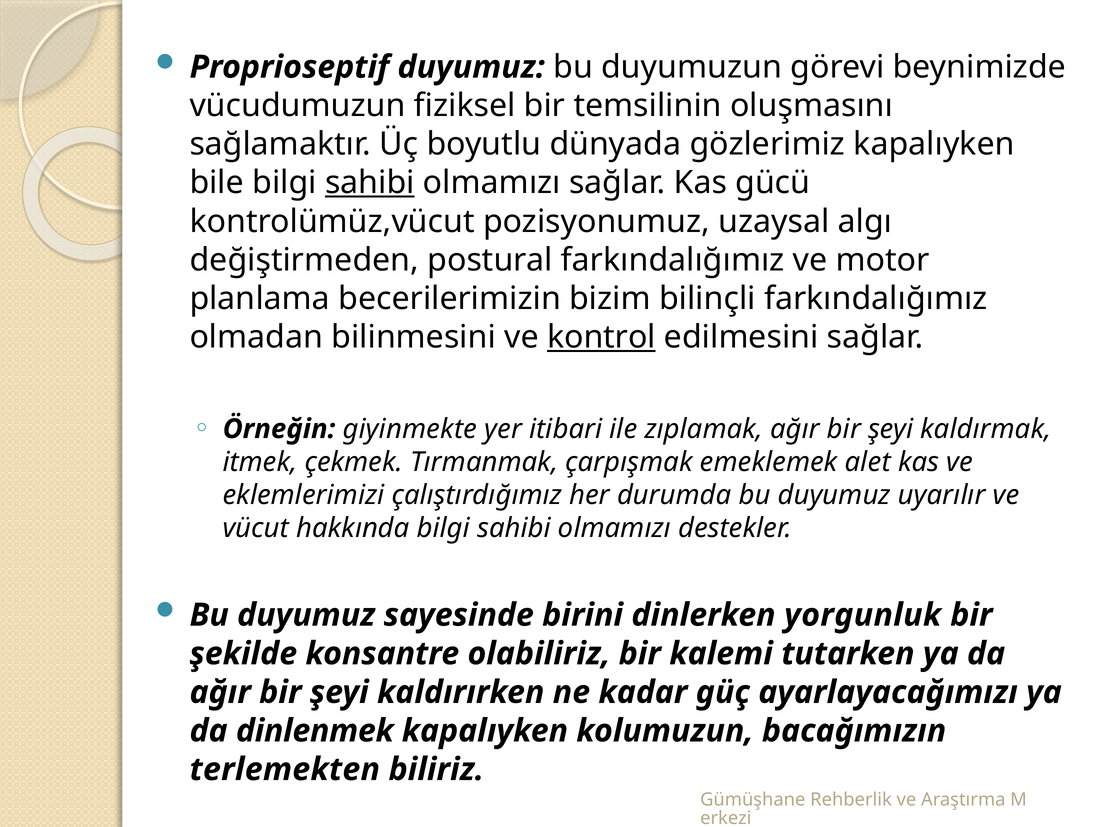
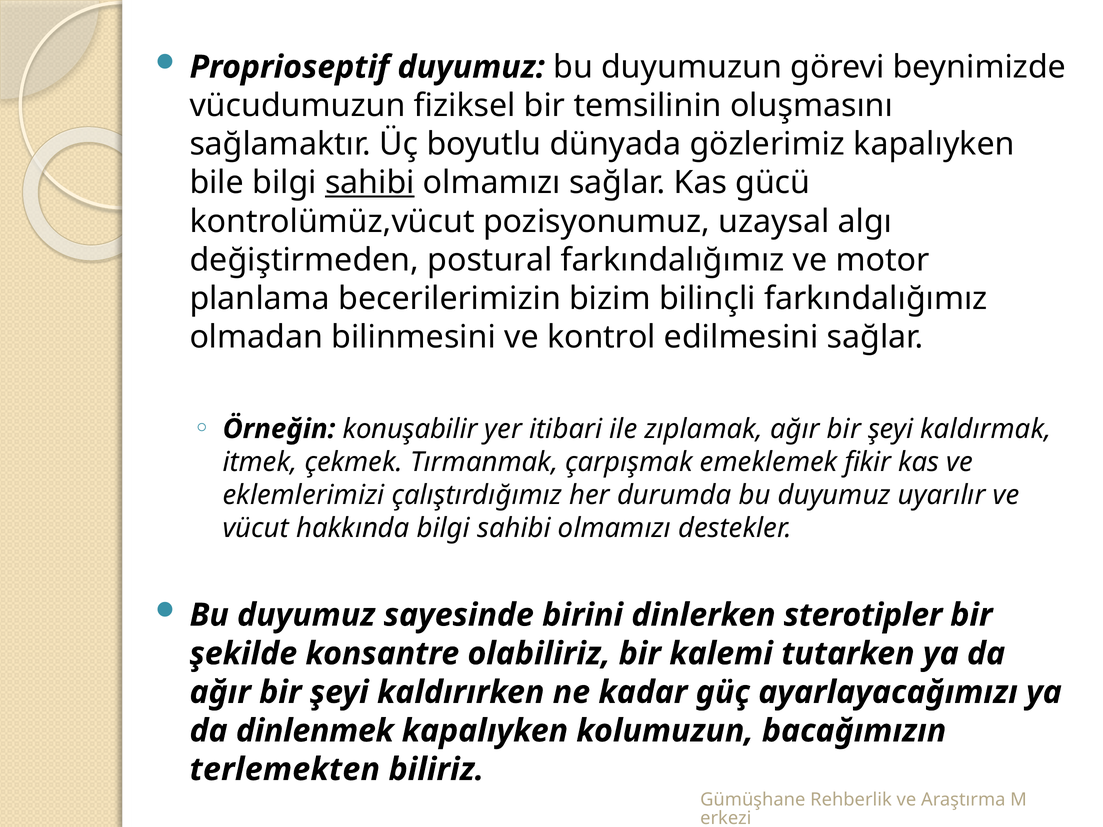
kontrol underline: present -> none
giyinmekte: giyinmekte -> konuşabilir
alet: alet -> fikir
yorgunluk: yorgunluk -> sterotipler
